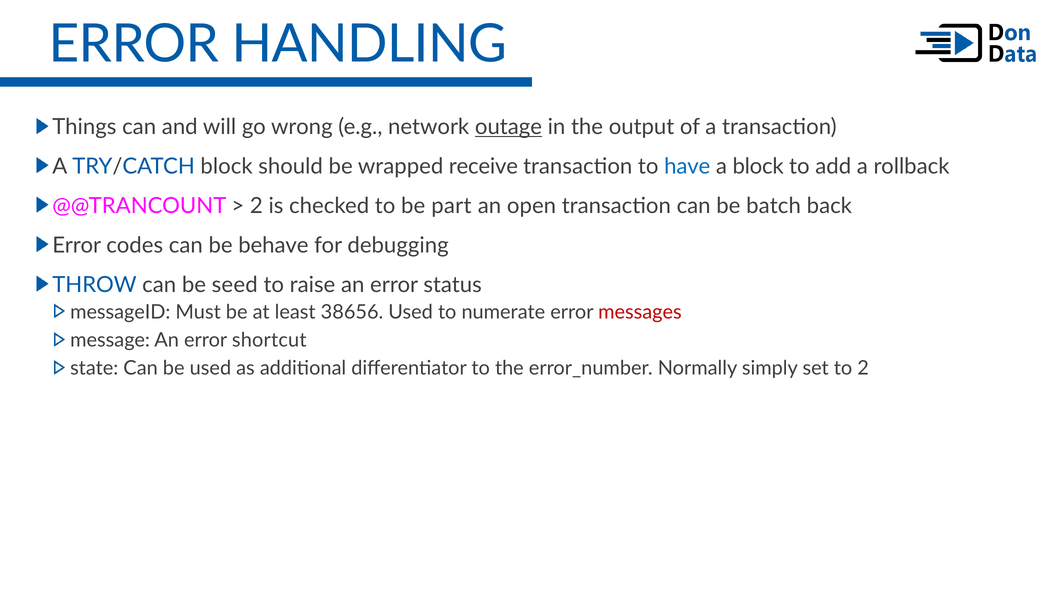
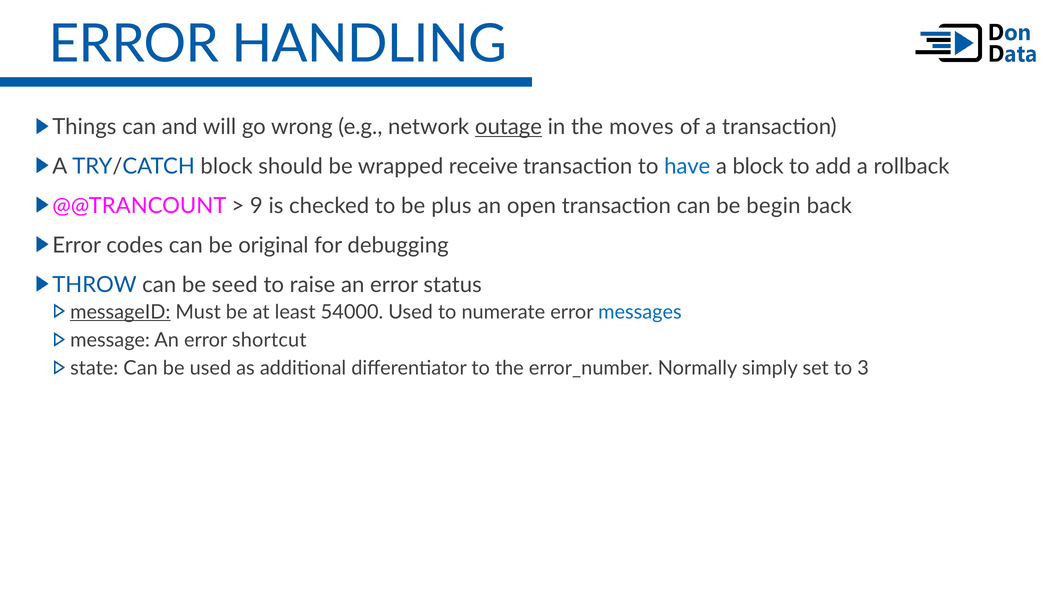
output: output -> moves
2 at (256, 206): 2 -> 9
part: part -> plus
batch: batch -> begin
behave: behave -> original
messageID underline: none -> present
38656: 38656 -> 54000
messages colour: red -> blue
to 2: 2 -> 3
